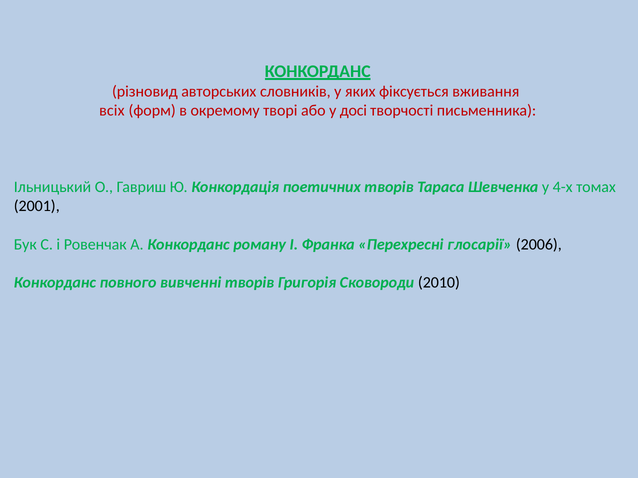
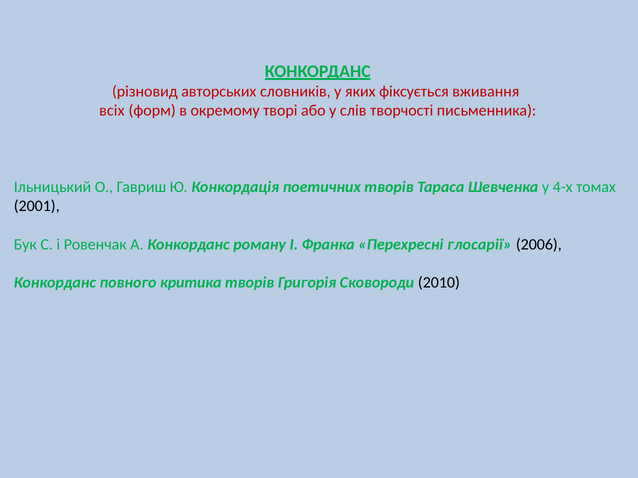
досі: досі -> слів
вивченні: вивченні -> критика
